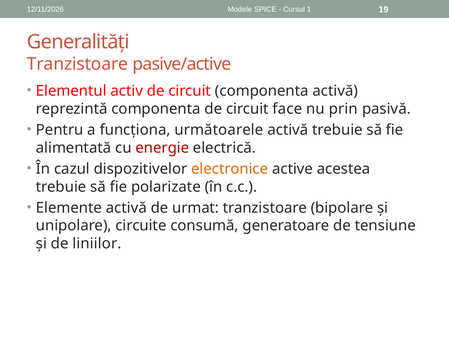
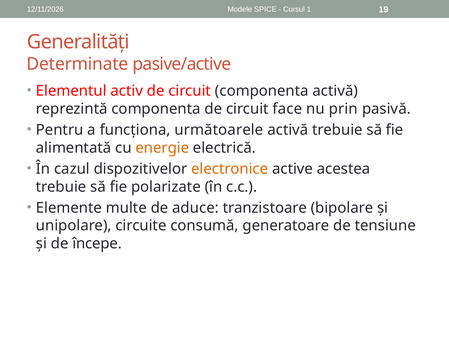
Tranzistoare at (78, 64): Tranzistoare -> Determinate
energie colour: red -> orange
Elemente activă: activă -> multe
urmat: urmat -> aduce
liniilor: liniilor -> începe
